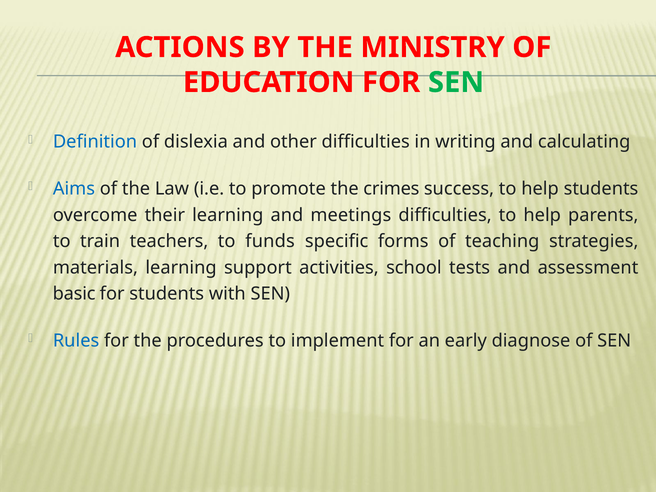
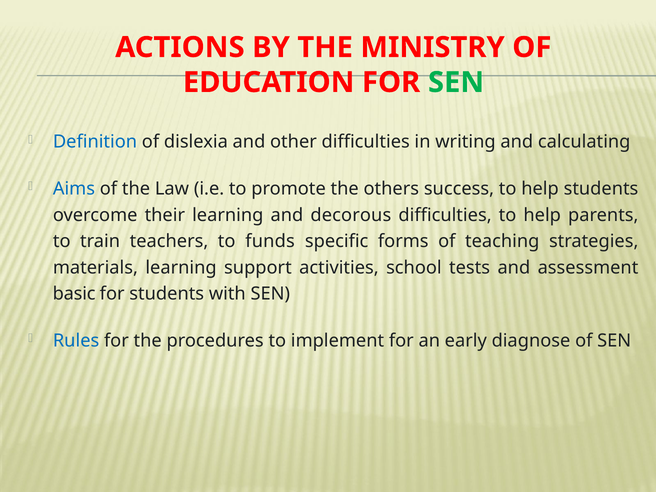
crimes: crimes -> others
meetings: meetings -> decorous
